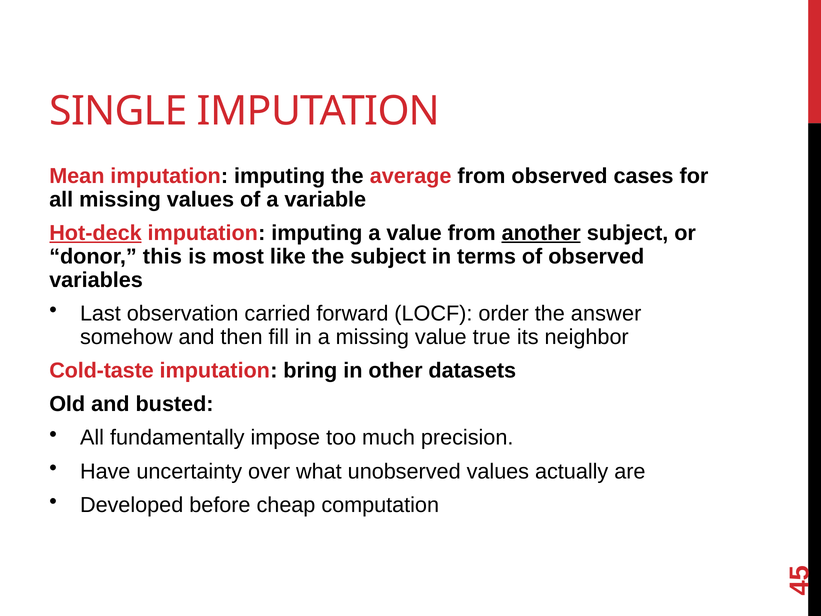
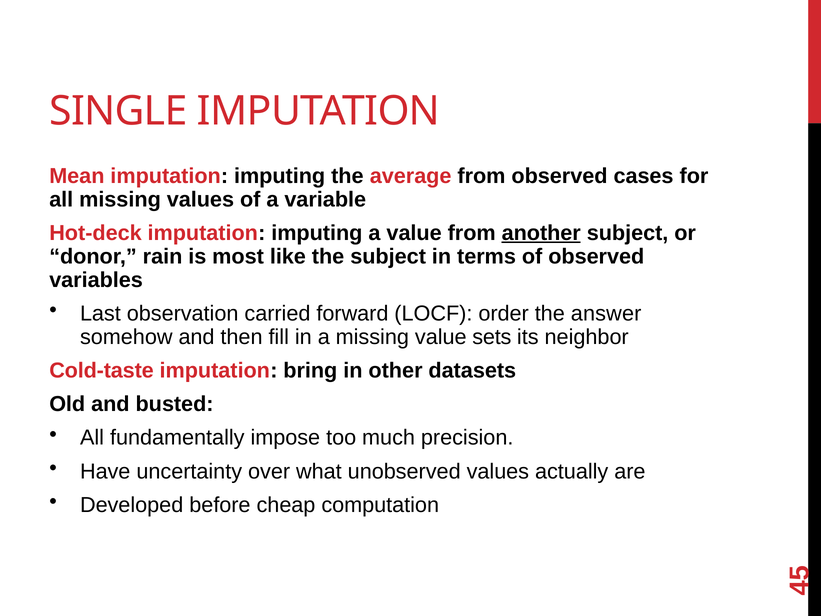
Hot-deck underline: present -> none
this: this -> rain
true: true -> sets
